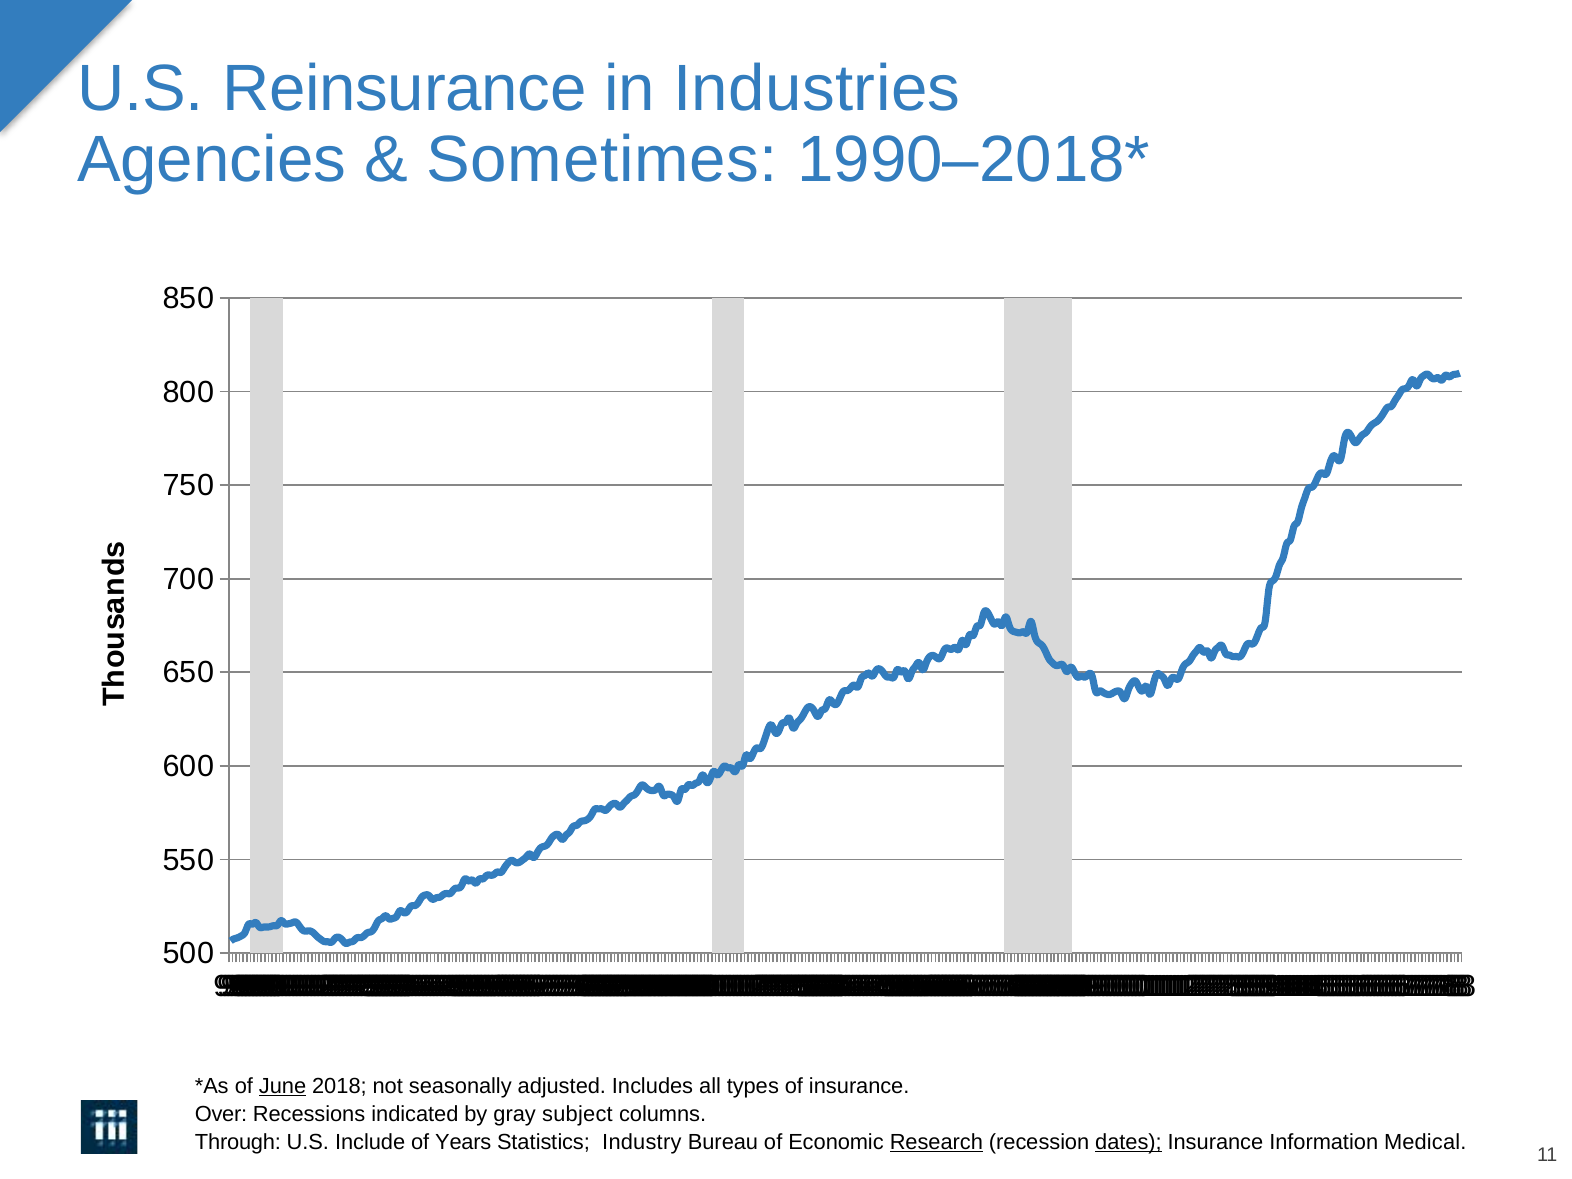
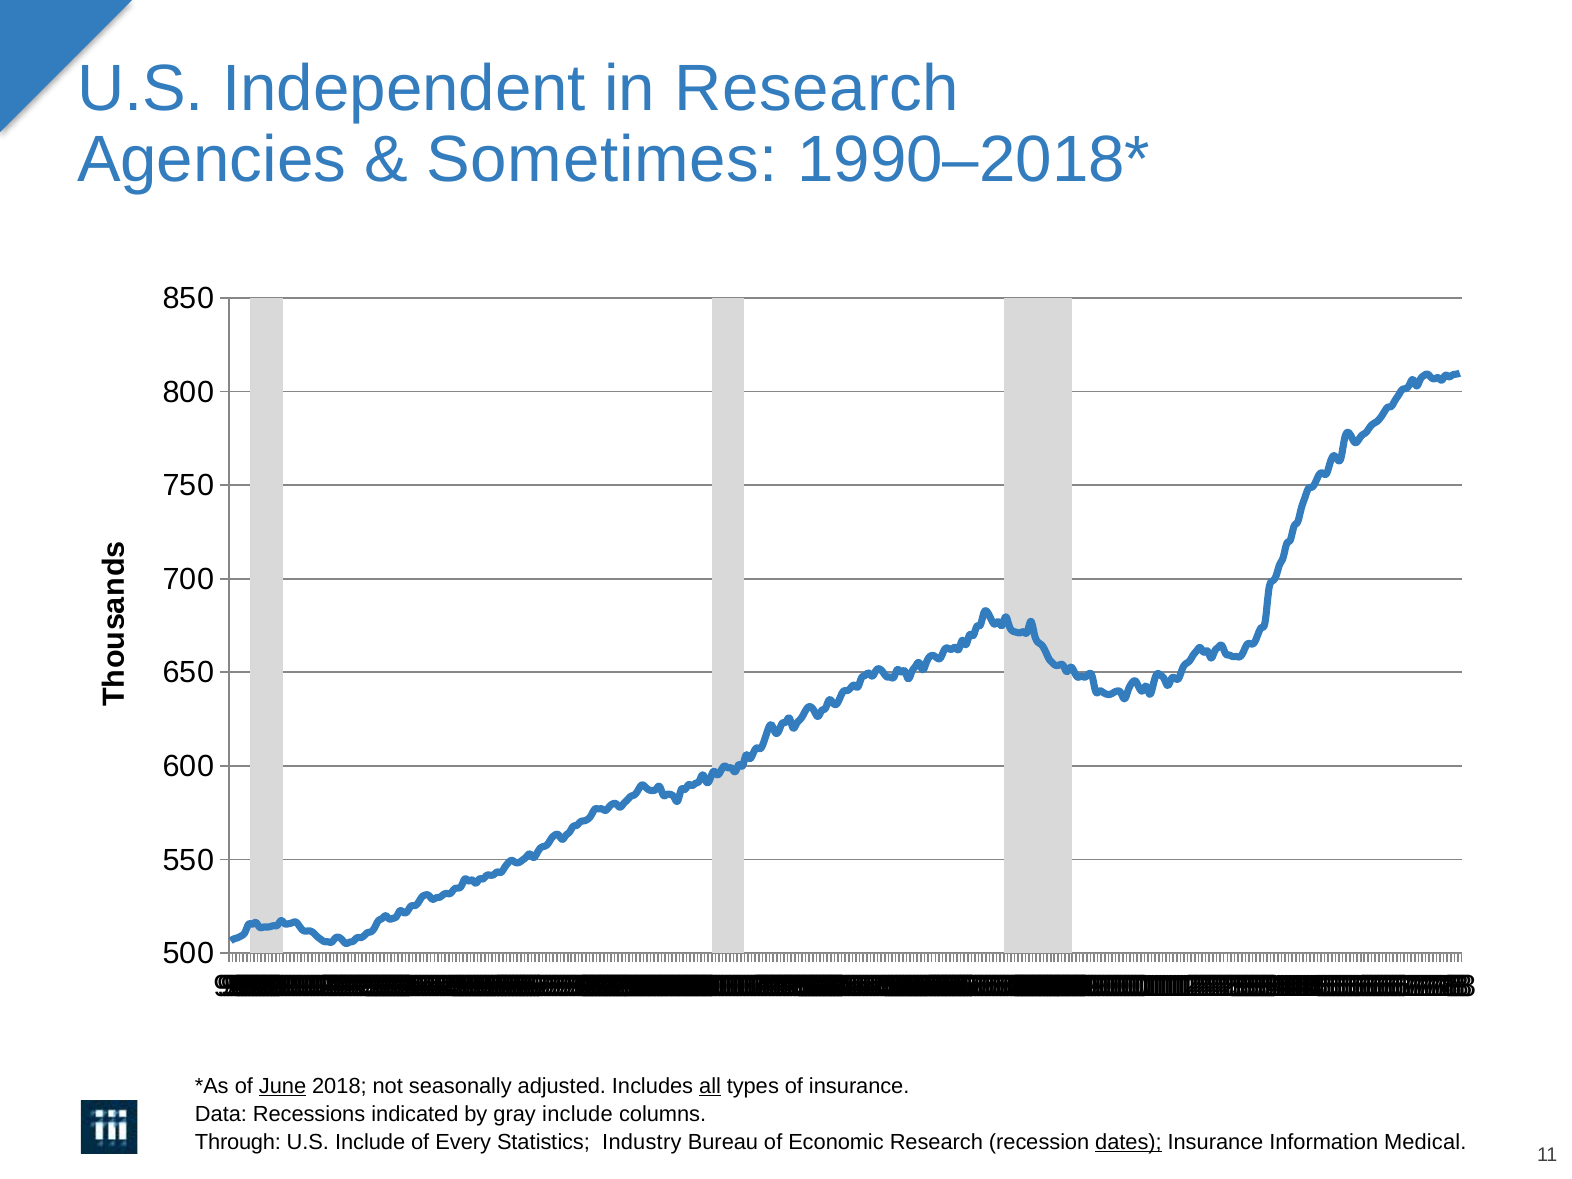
Reinsurance: Reinsurance -> Independent
in Industries: Industries -> Research
all underline: none -> present
Over: Over -> Data
gray subject: subject -> include
Years: Years -> Every
Research at (936, 1142) underline: present -> none
